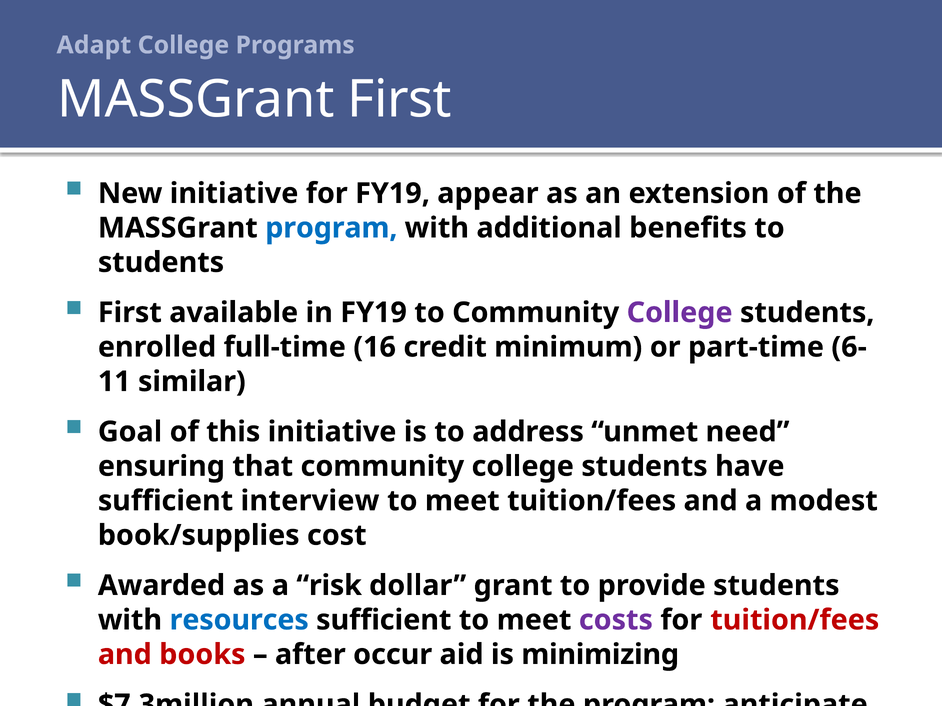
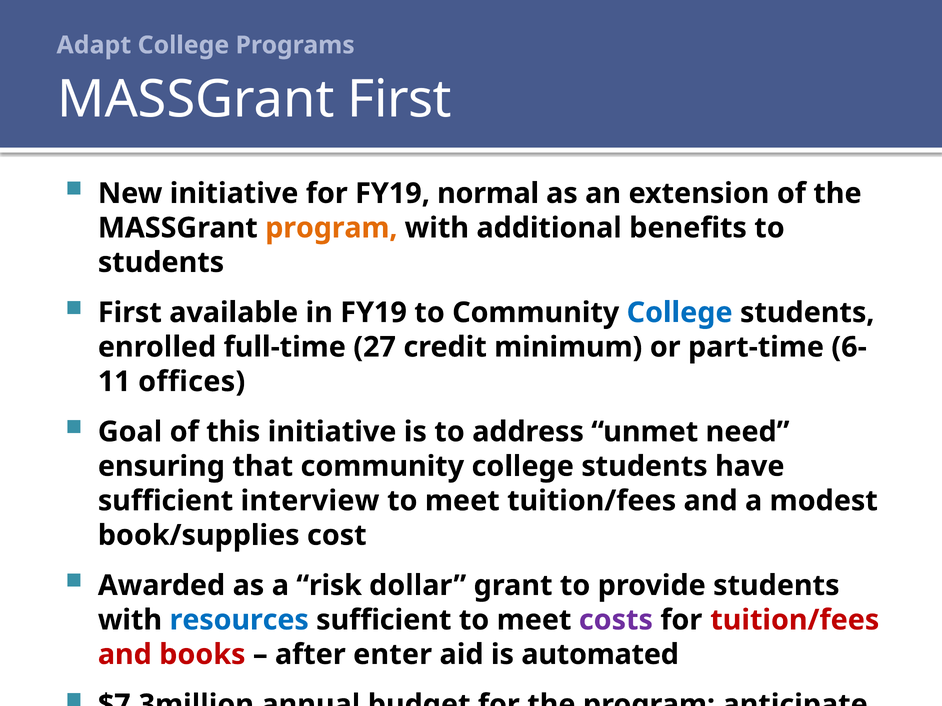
appear: appear -> normal
program at (331, 228) colour: blue -> orange
College at (680, 313) colour: purple -> blue
16: 16 -> 27
similar at (192, 382): similar -> offices
occur: occur -> enter
minimizing: minimizing -> automated
